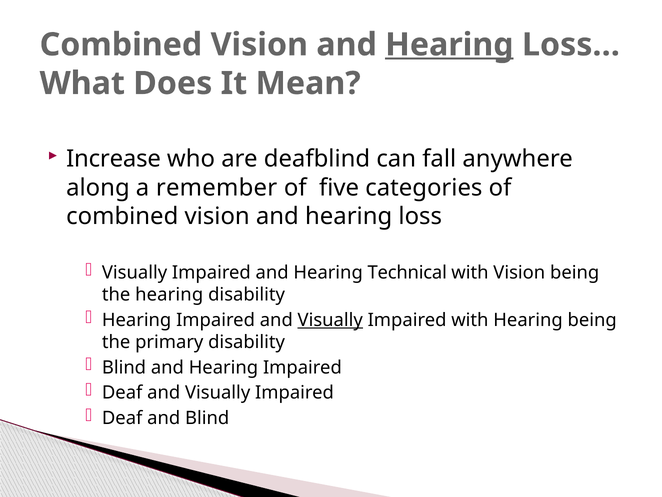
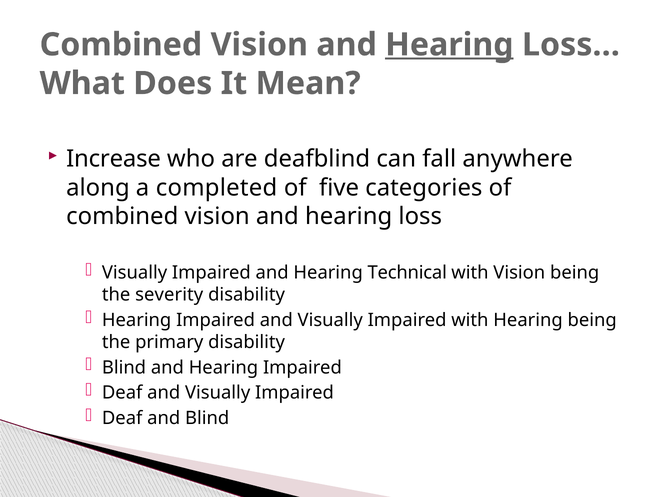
remember: remember -> completed
the hearing: hearing -> severity
Visually at (330, 320) underline: present -> none
